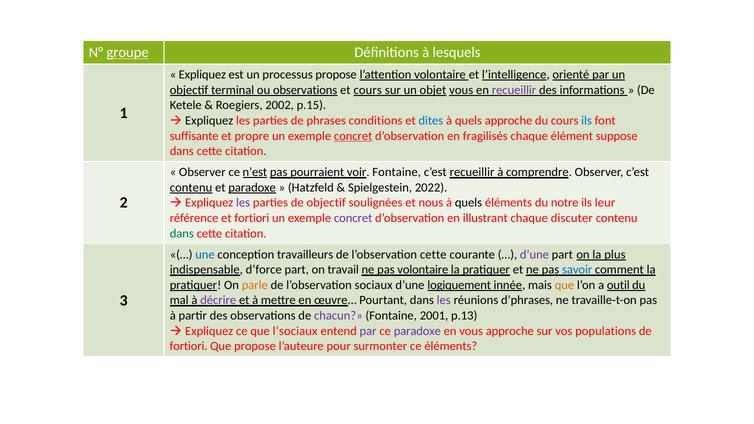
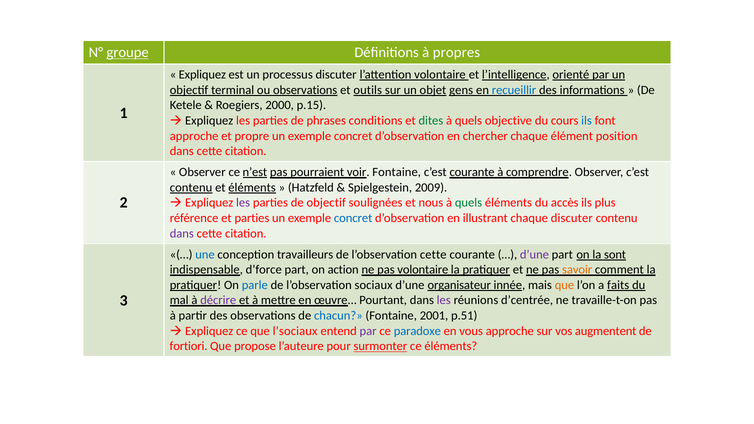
lesquels: lesquels -> propres
processus propose: propose -> discuter
et cours: cours -> outils
objet vous: vous -> gens
recueillir at (514, 90) colour: purple -> blue
2002: 2002 -> 2000
dites colour: blue -> green
quels approche: approche -> objective
suffisante at (194, 136): suffisante -> approche
concret at (353, 136) underline: present -> none
fragilisés: fragilisés -> chercher
suppose: suppose -> position
c’est recueillir: recueillir -> courante
et paradoxe: paradoxe -> éléments
2022: 2022 -> 2009
quels at (468, 203) colour: black -> green
notre: notre -> accès
leur: leur -> plus
et fortiori: fortiori -> parties
concret at (353, 218) colour: purple -> blue
dans at (182, 233) colour: green -> purple
plus: plus -> sont
travail: travail -> action
savoir colour: blue -> orange
parle colour: orange -> blue
logiquement: logiquement -> organisateur
outil: outil -> faits
d’phrases: d’phrases -> d’centrée
chacun colour: purple -> blue
p.13: p.13 -> p.51
paradoxe at (417, 331) colour: purple -> blue
populations: populations -> augmentent
surmonter underline: none -> present
